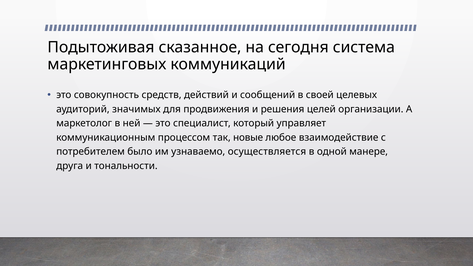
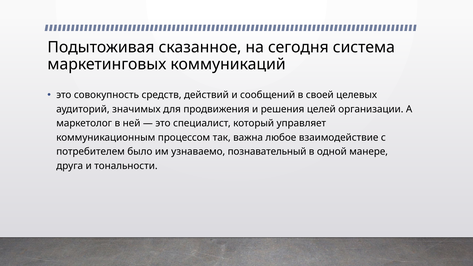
новые: новые -> важна
осуществляется: осуществляется -> познавательный
